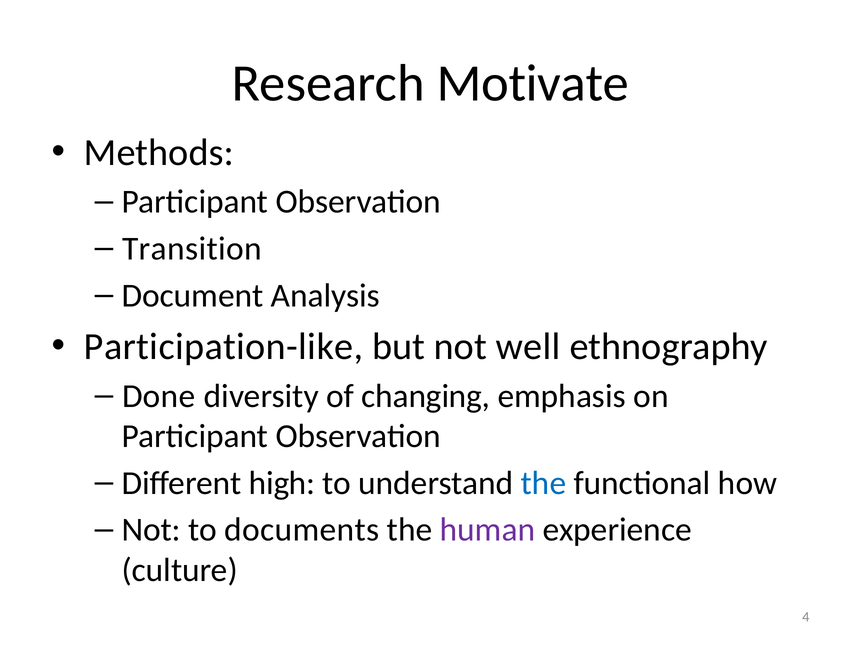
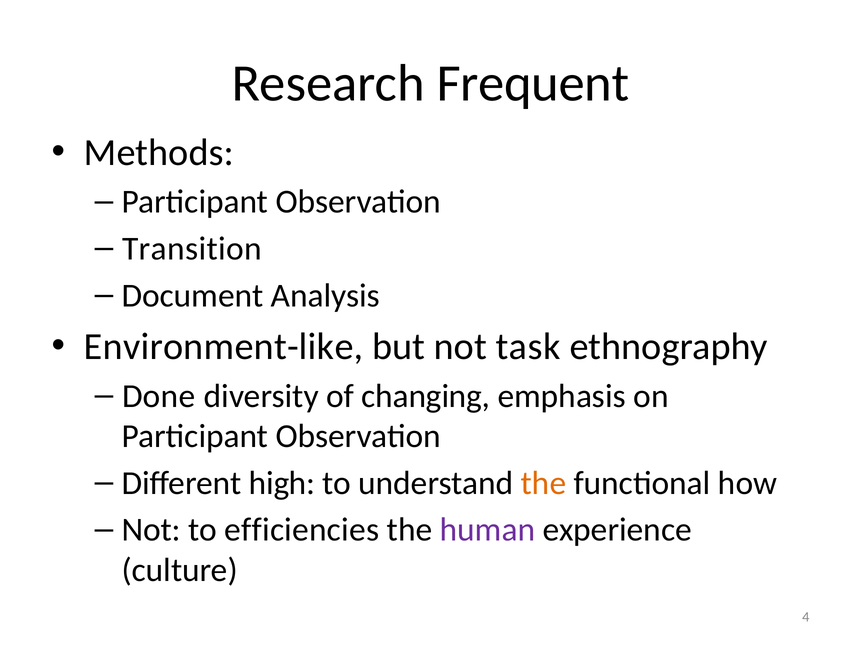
Motivate: Motivate -> Frequent
Participation-like: Participation-like -> Environment-like
well: well -> task
the at (543, 483) colour: blue -> orange
documents: documents -> efficiencies
